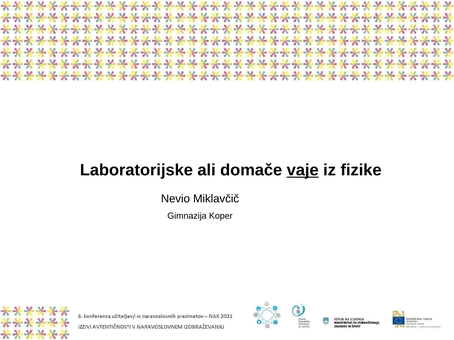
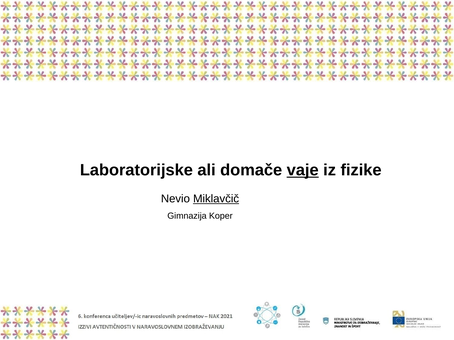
Miklavčič underline: none -> present
